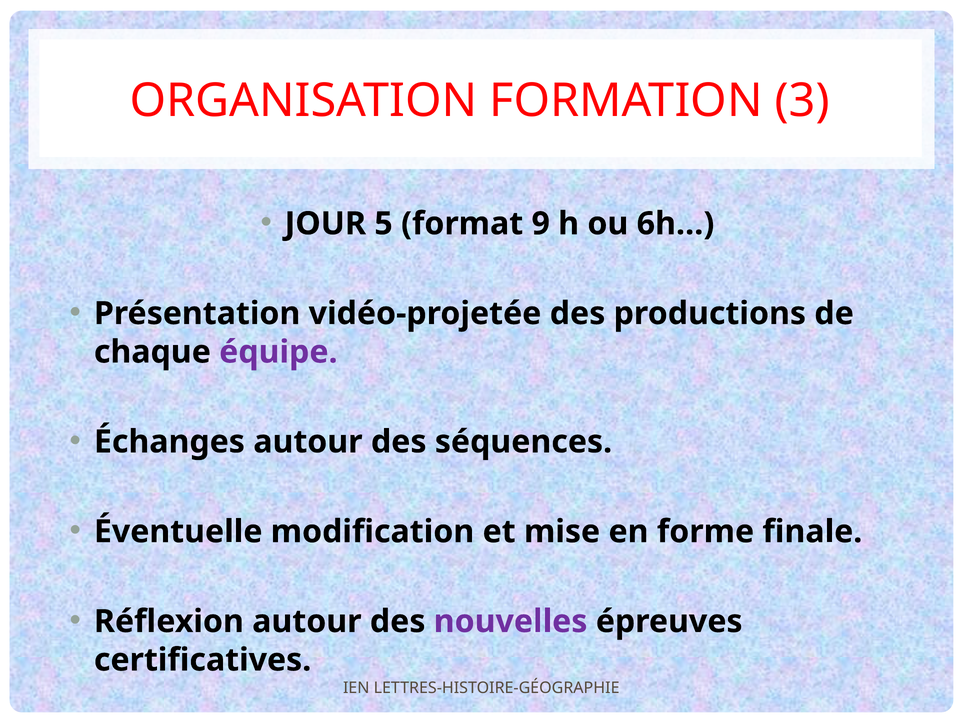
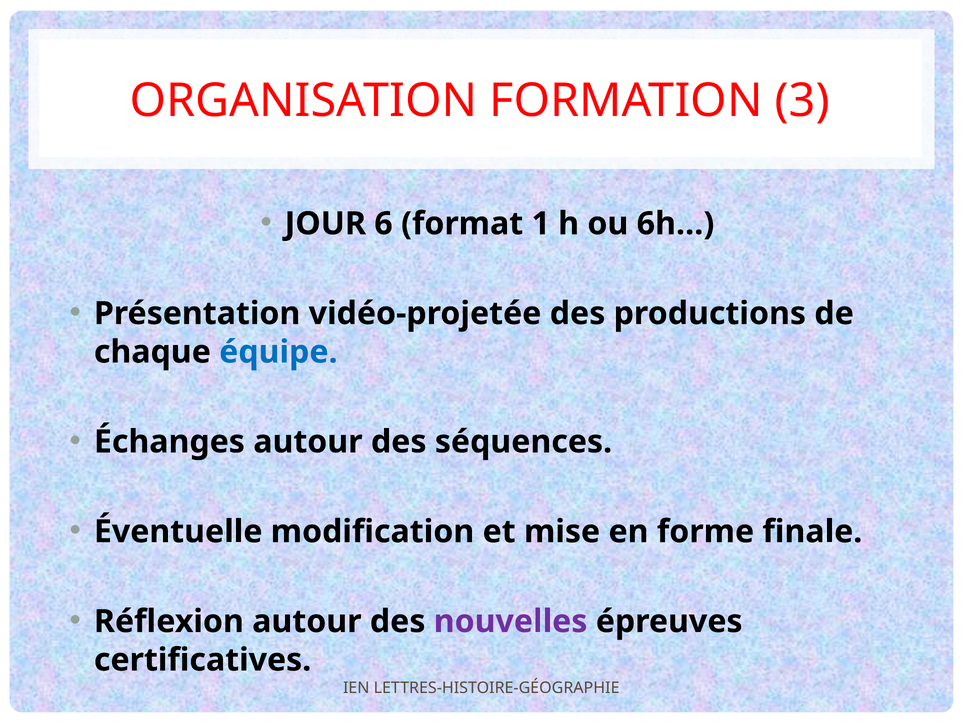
5: 5 -> 6
9: 9 -> 1
équipe colour: purple -> blue
